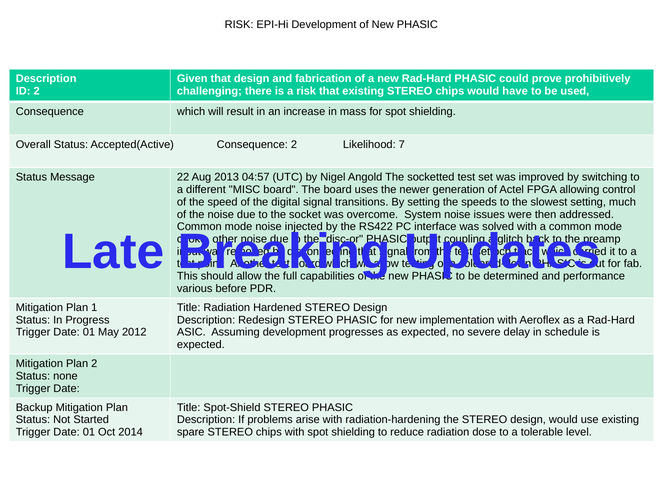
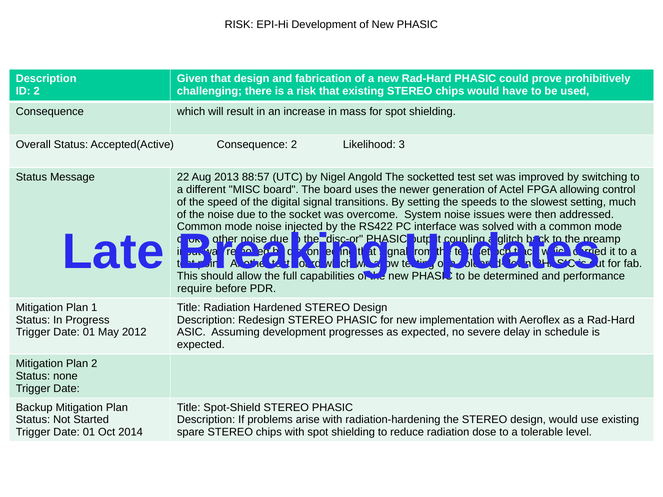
7: 7 -> 3
04:57: 04:57 -> 88:57
various: various -> require
